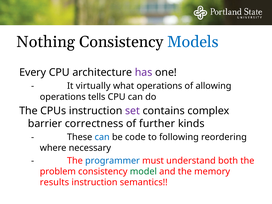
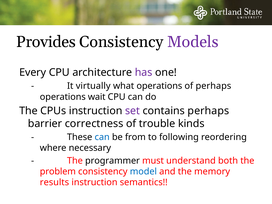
Nothing: Nothing -> Provides
Models colour: blue -> purple
of allowing: allowing -> perhaps
tells: tells -> wait
contains complex: complex -> perhaps
further: further -> trouble
code: code -> from
programmer colour: blue -> black
model colour: green -> blue
